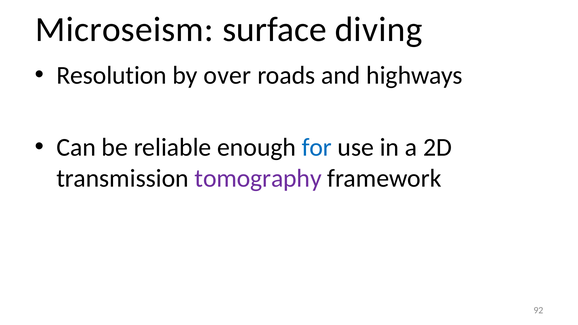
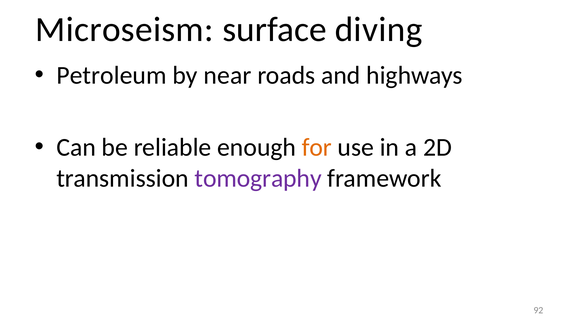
Resolution: Resolution -> Petroleum
over: over -> near
for colour: blue -> orange
